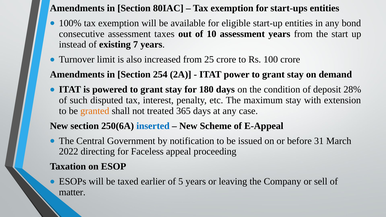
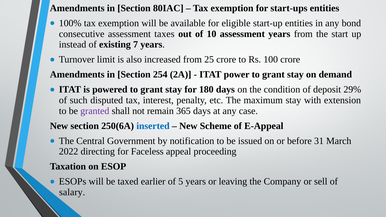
28%: 28% -> 29%
granted colour: orange -> purple
treated: treated -> remain
matter: matter -> salary
